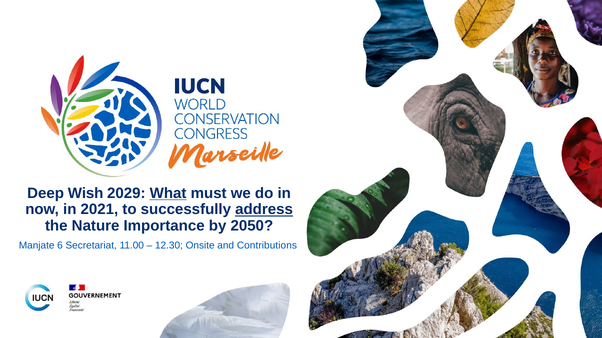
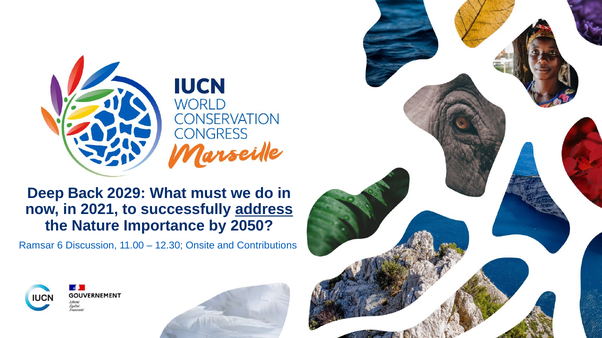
Wish: Wish -> Back
What underline: present -> none
Manjate: Manjate -> Ramsar
Secretariat: Secretariat -> Discussion
